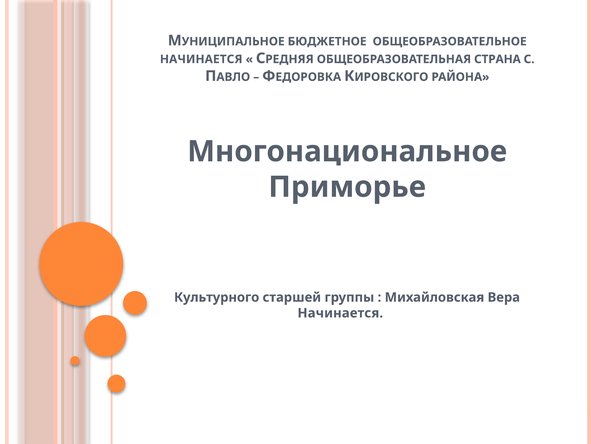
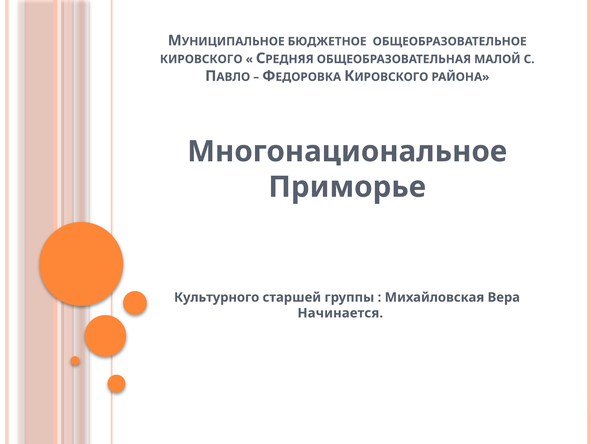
НАЧИНАЕТСЯ at (201, 59): НАЧИНАЕТСЯ -> КИРОВСКОГО
СТРАНА: СТРАНА -> МАЛОЙ
